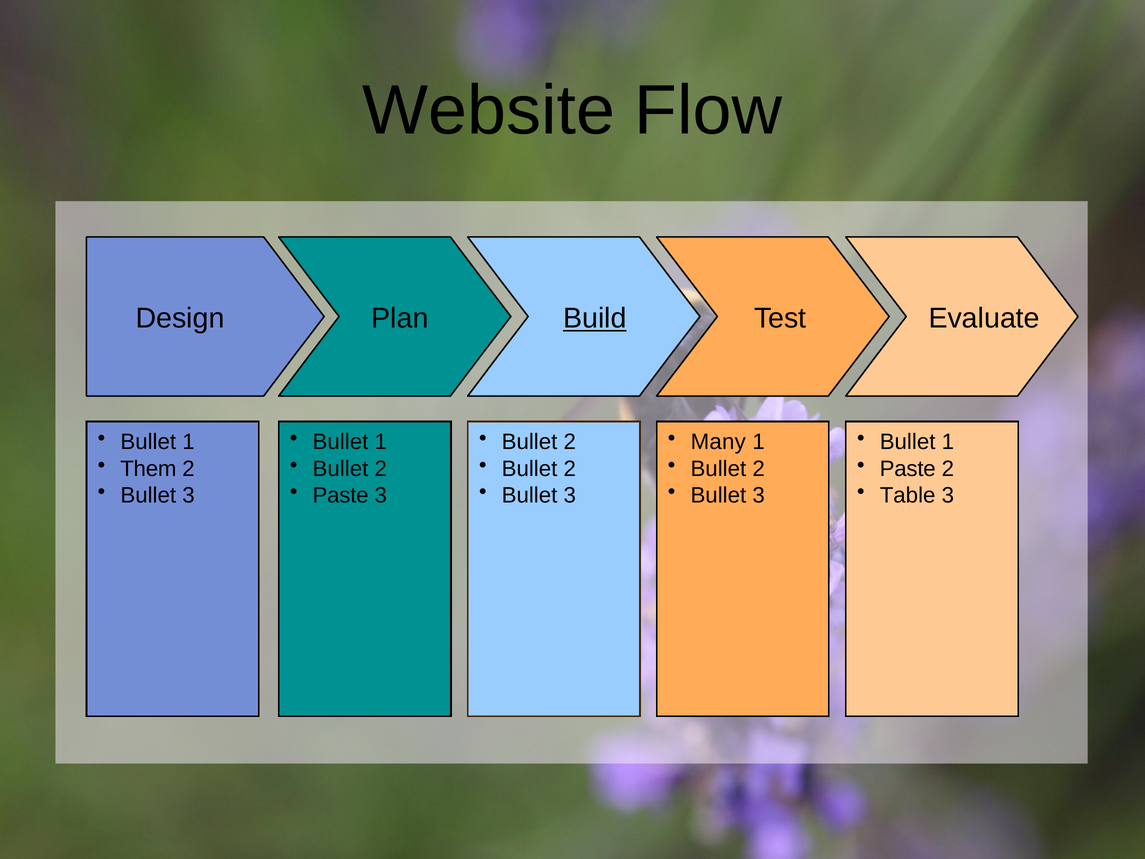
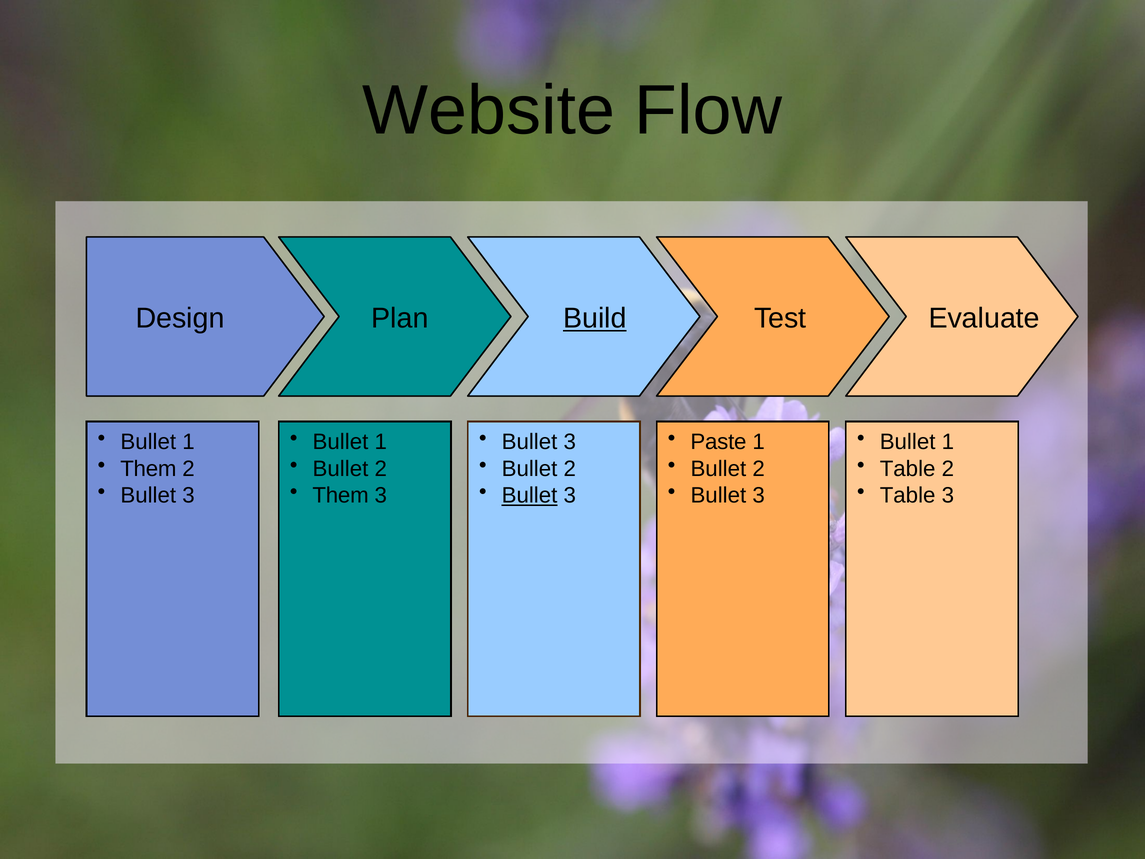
2 at (570, 442): 2 -> 3
Many: Many -> Paste
Paste at (908, 469): Paste -> Table
Paste at (341, 495): Paste -> Them
Bullet at (530, 495) underline: none -> present
